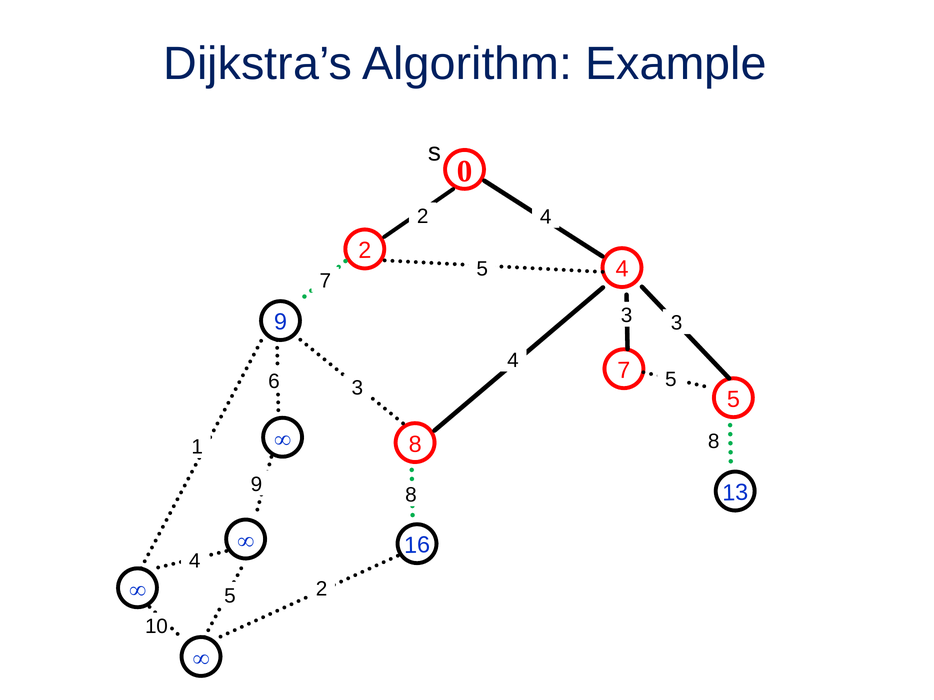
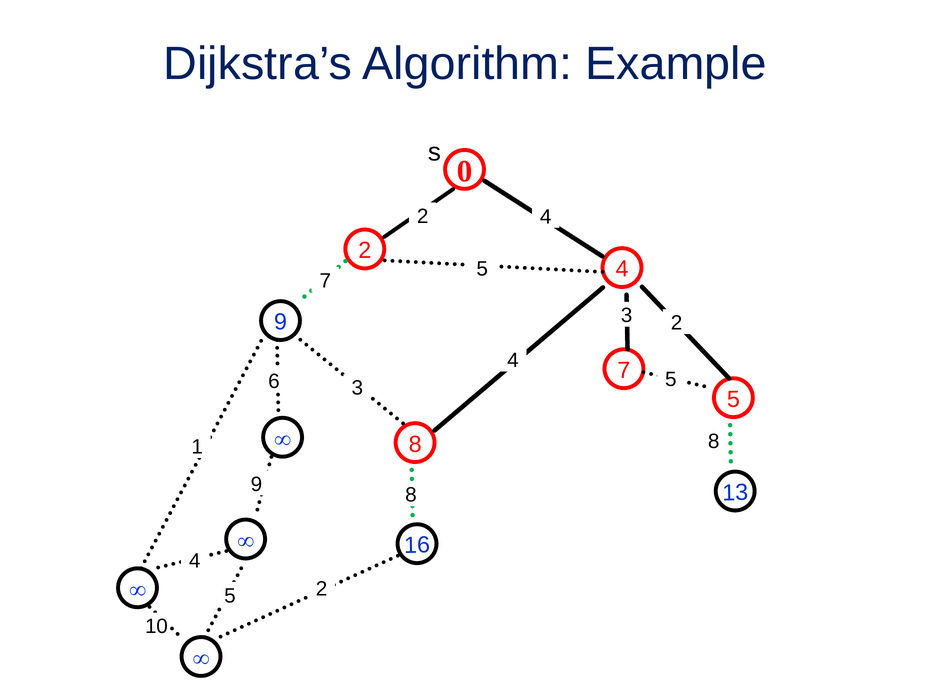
3 3: 3 -> 2
